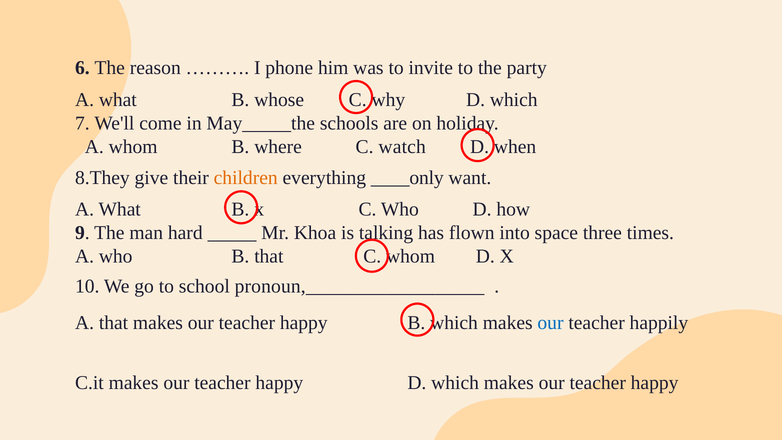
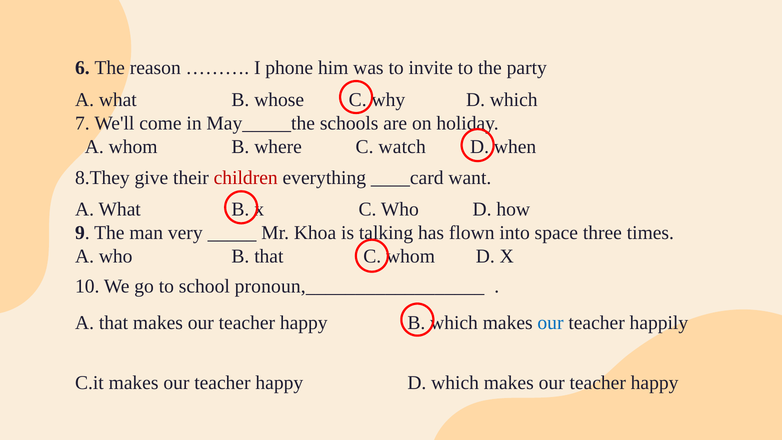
children colour: orange -> red
____only: ____only -> ____card
hard: hard -> very
